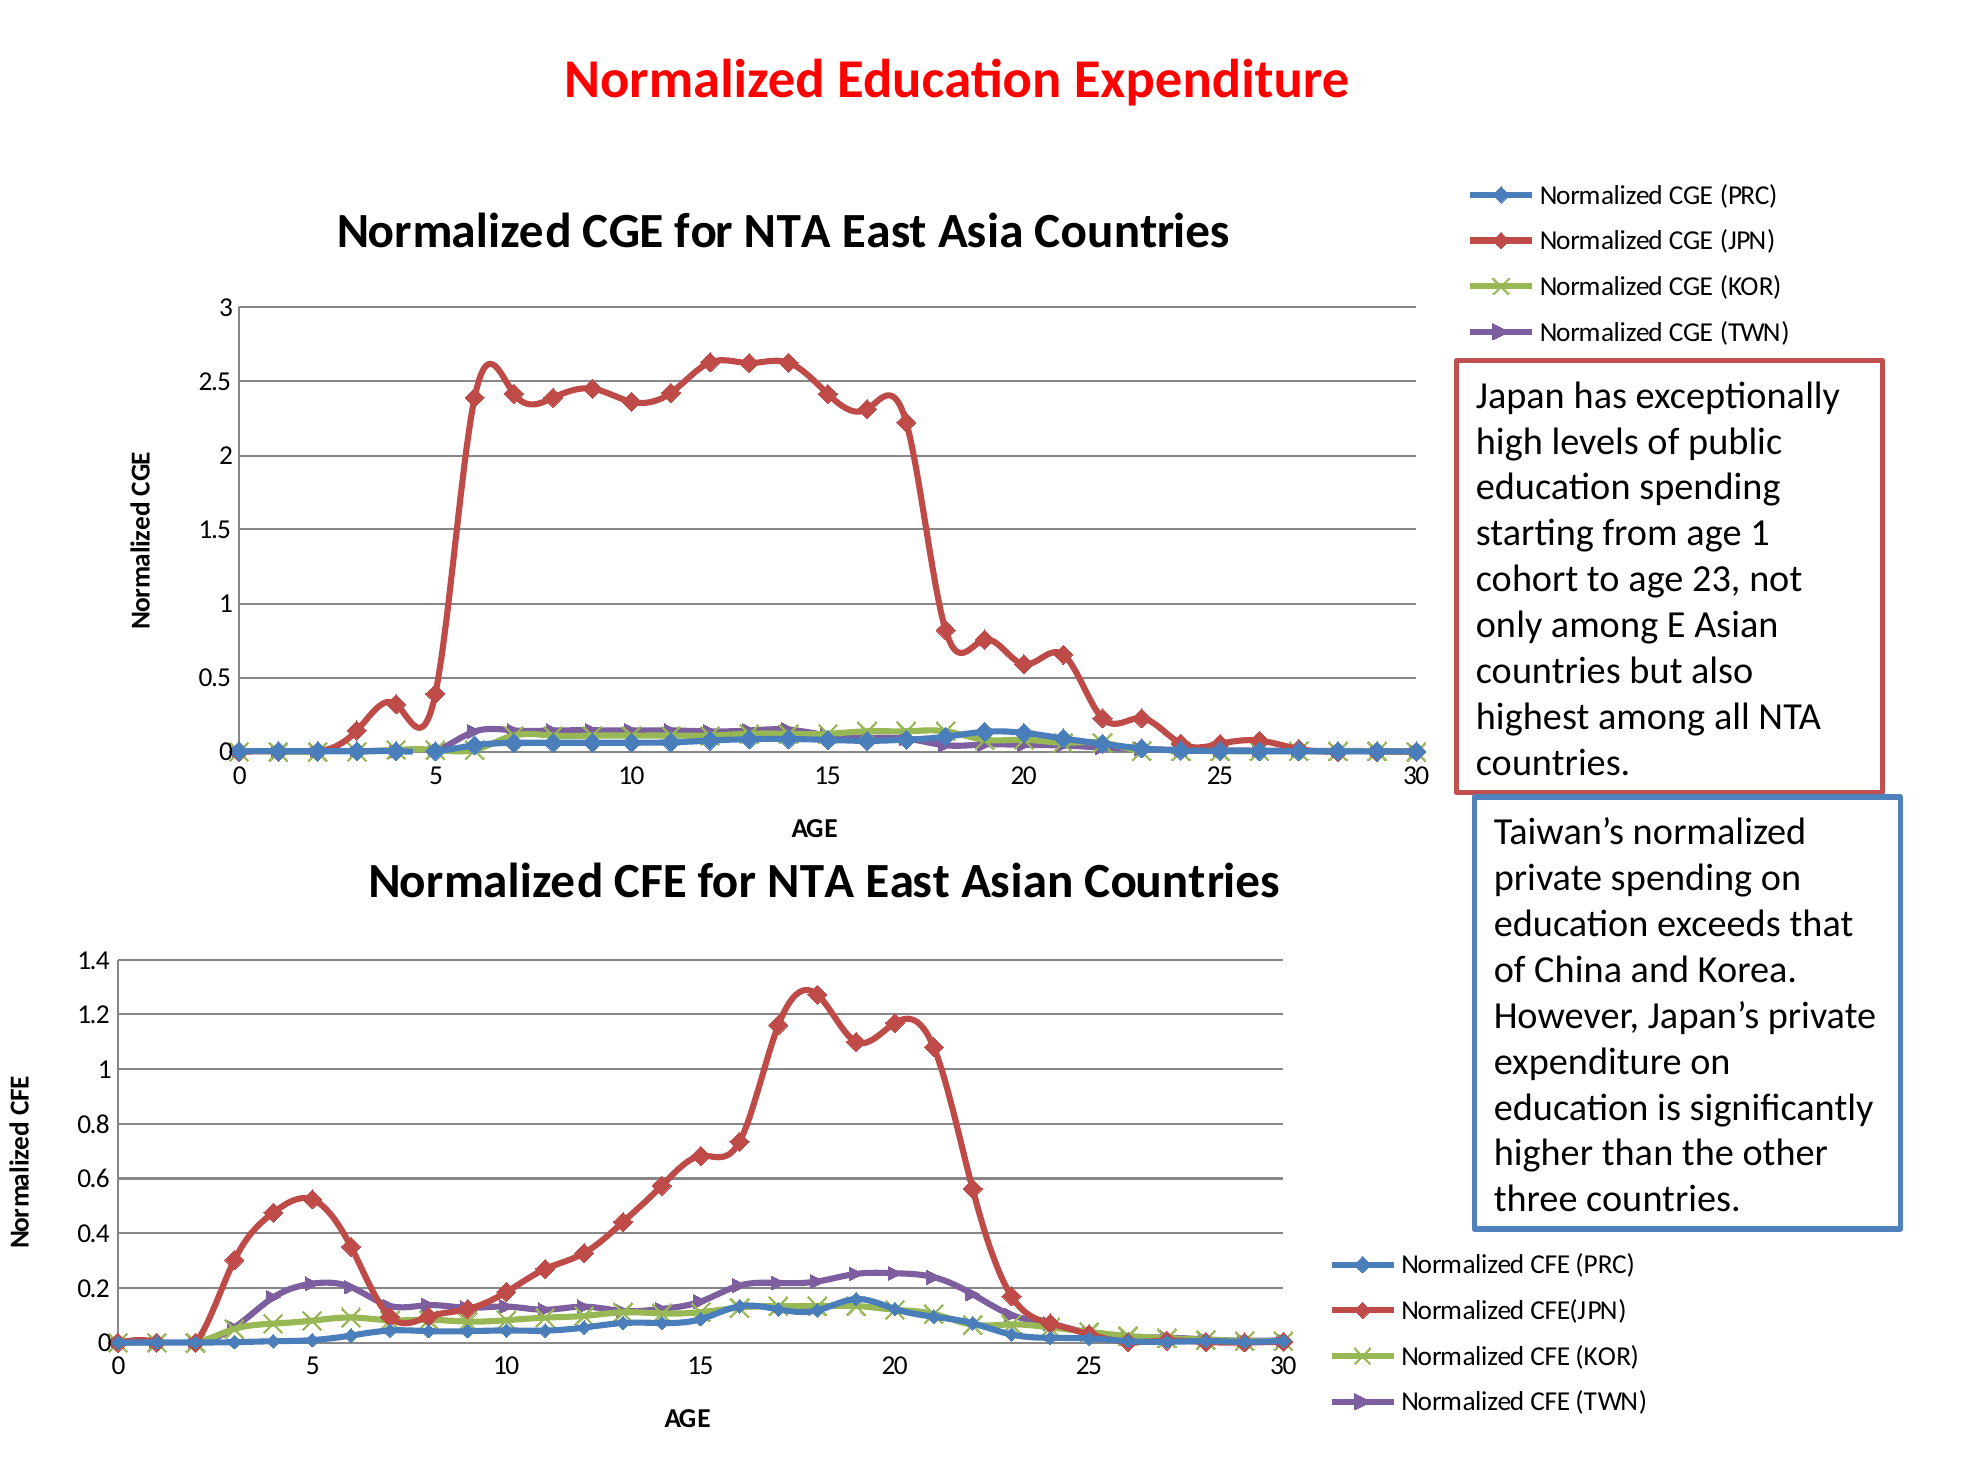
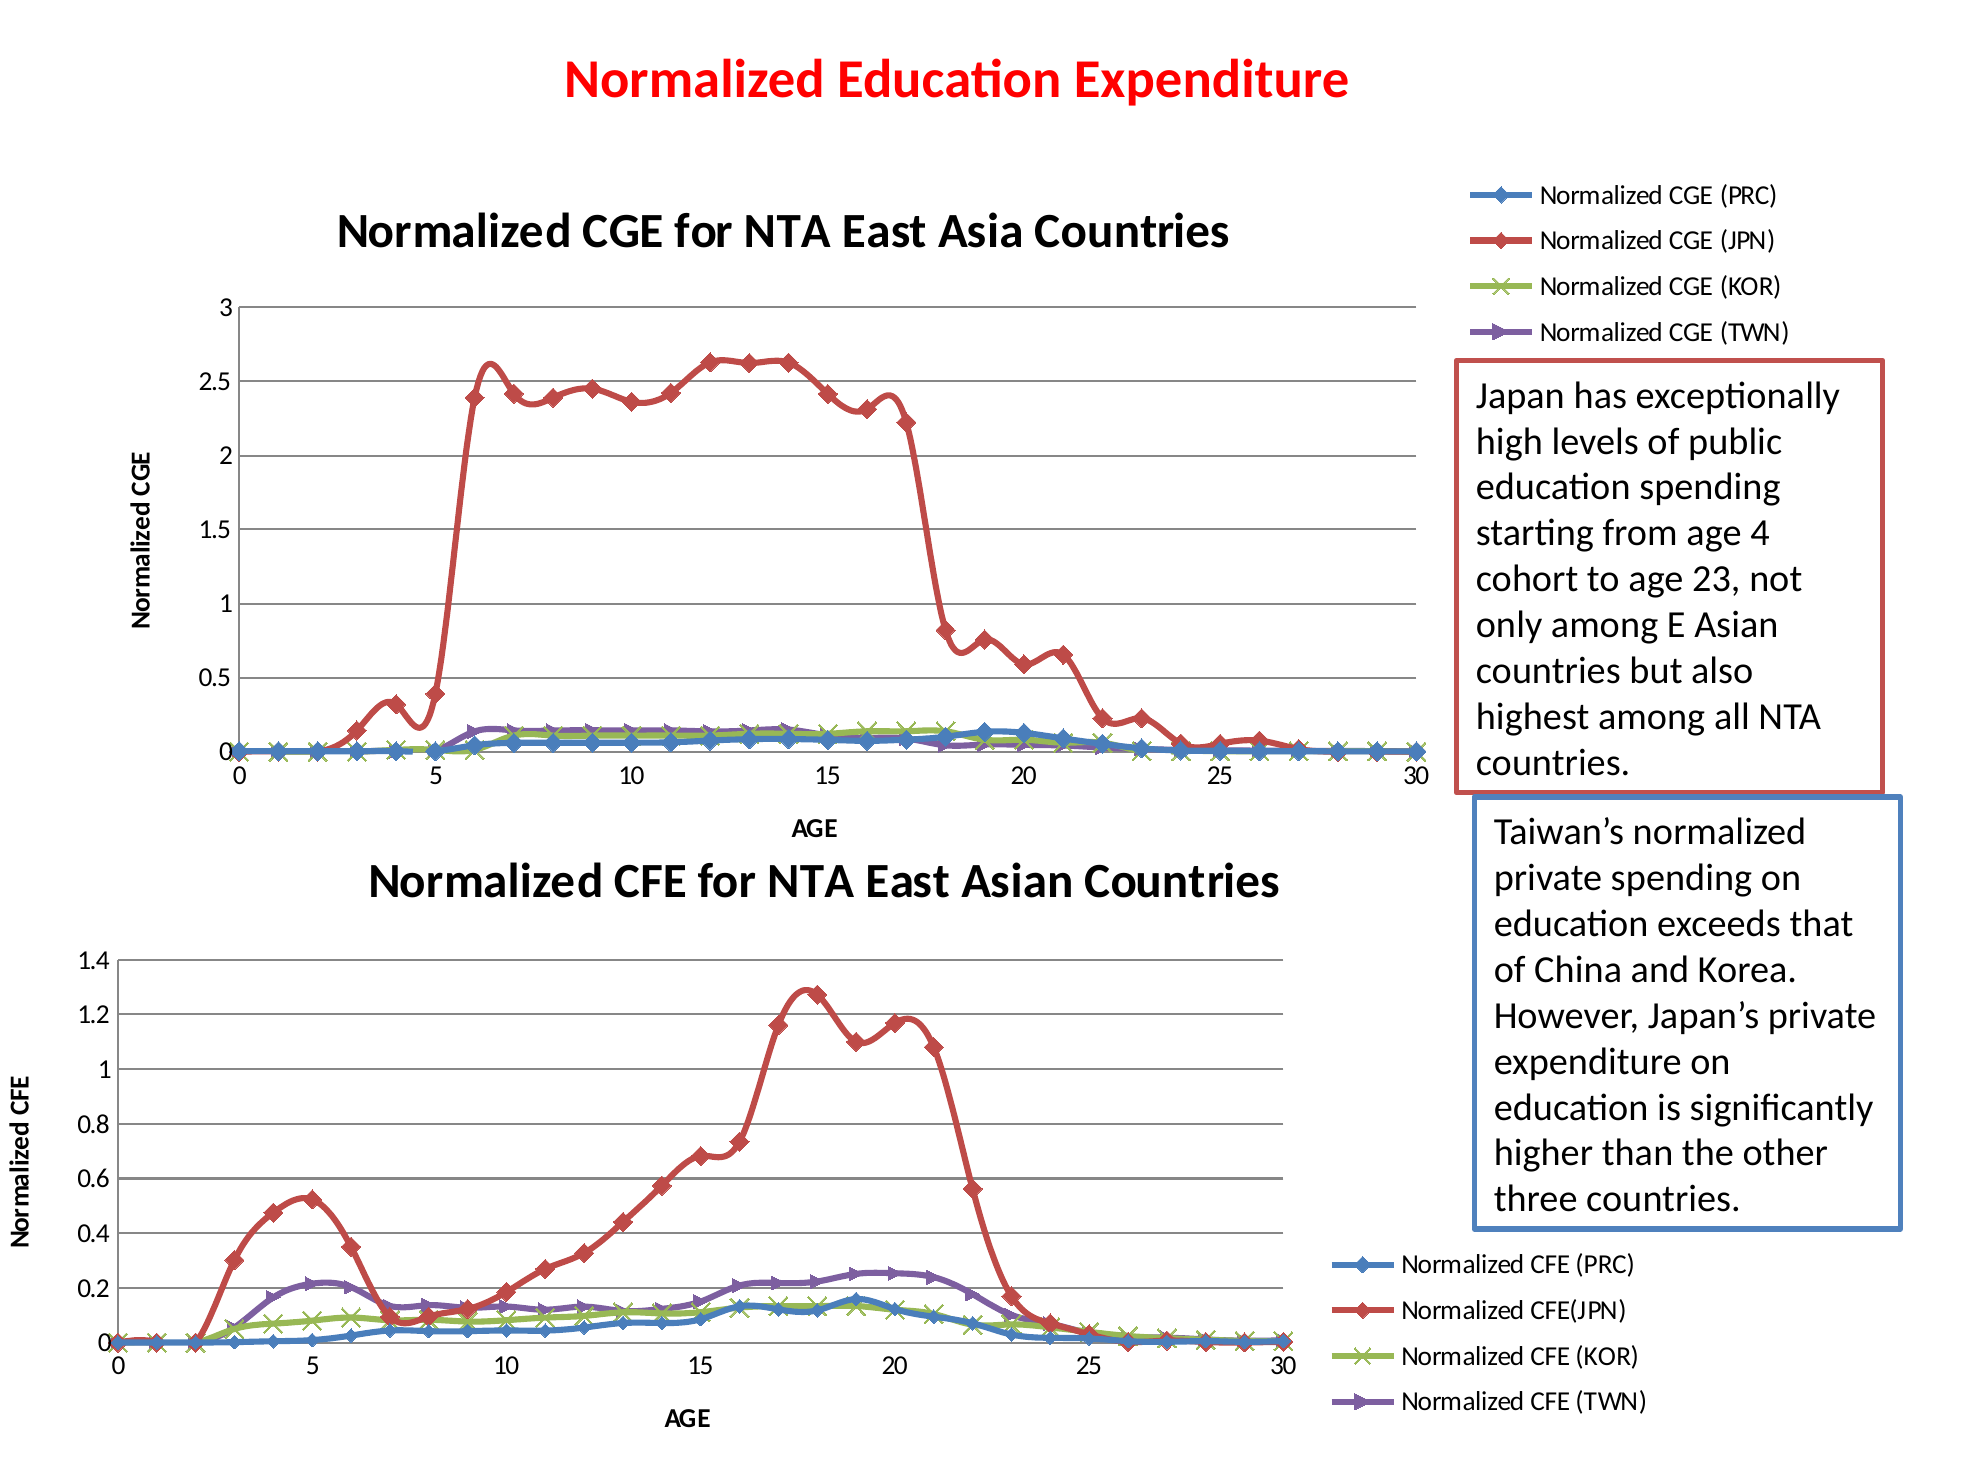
age 1: 1 -> 4
